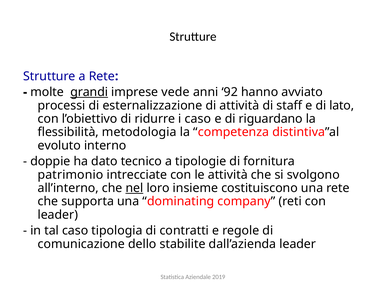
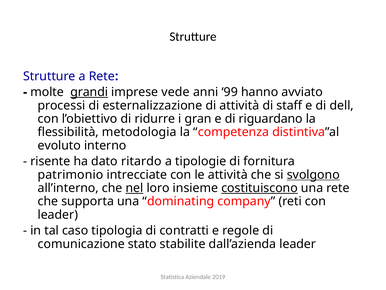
92: 92 -> 99
lato: lato -> dell
i caso: caso -> gran
doppie: doppie -> risente
tecnico: tecnico -> ritardo
svolgono underline: none -> present
costituiscono underline: none -> present
dello: dello -> stato
